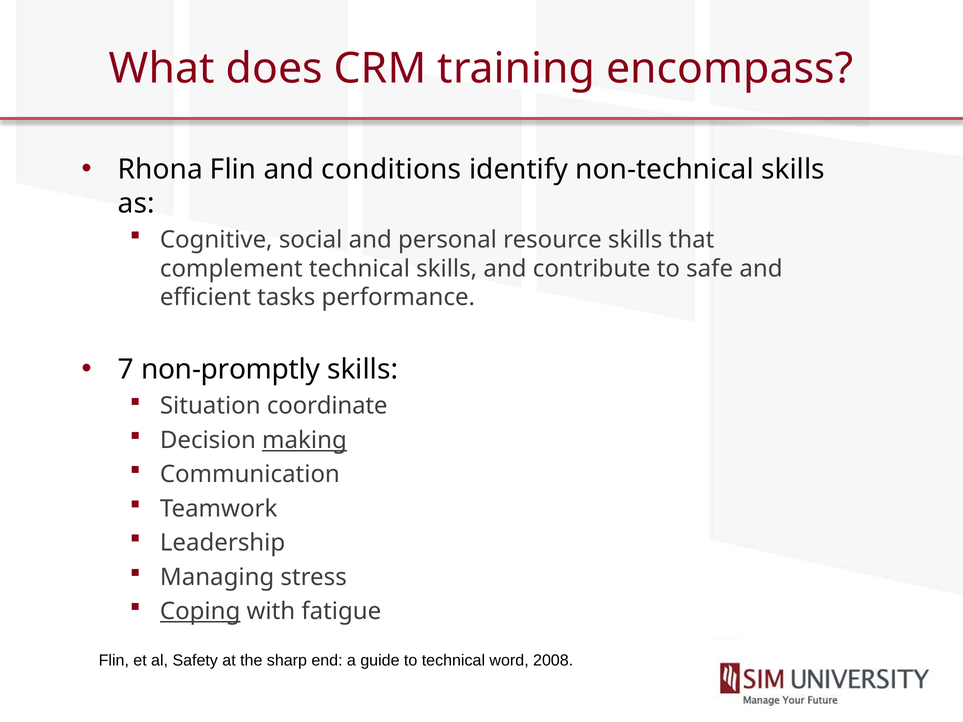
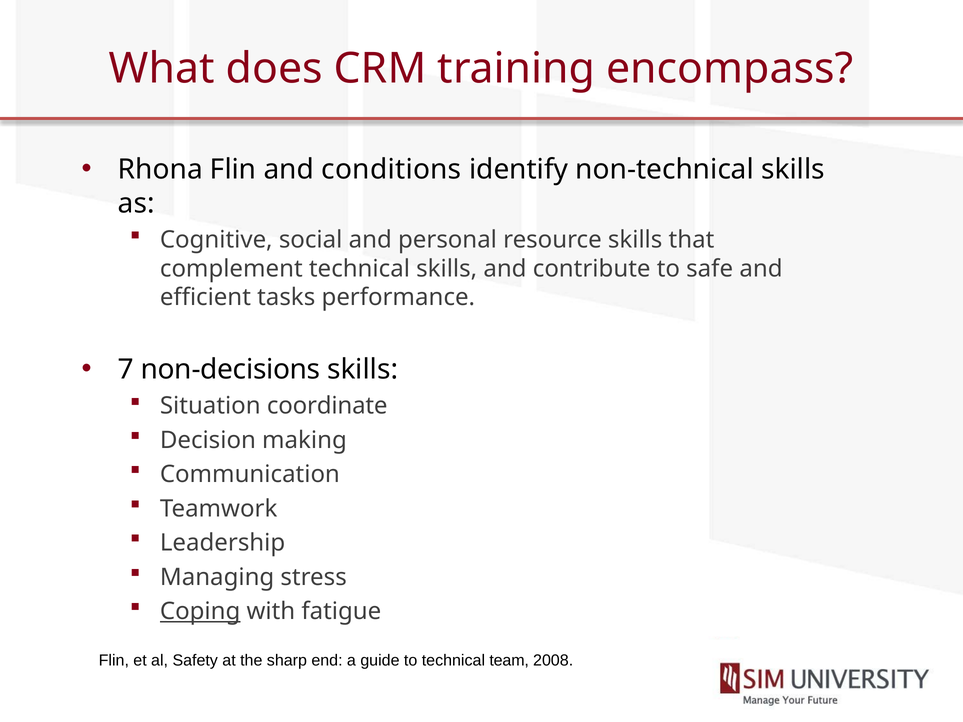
non-promptly: non-promptly -> non-decisions
making underline: present -> none
word: word -> team
